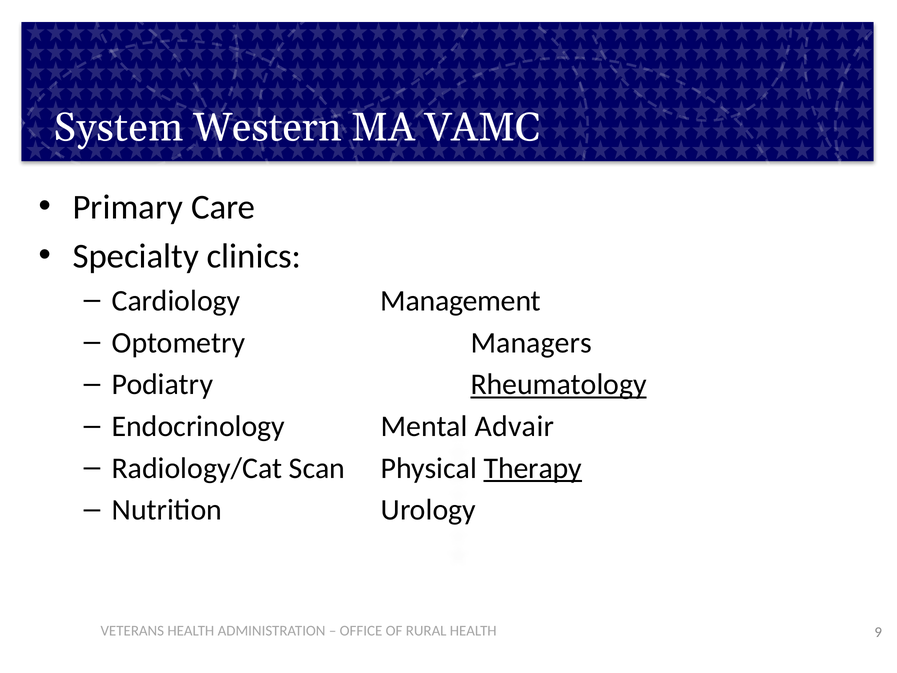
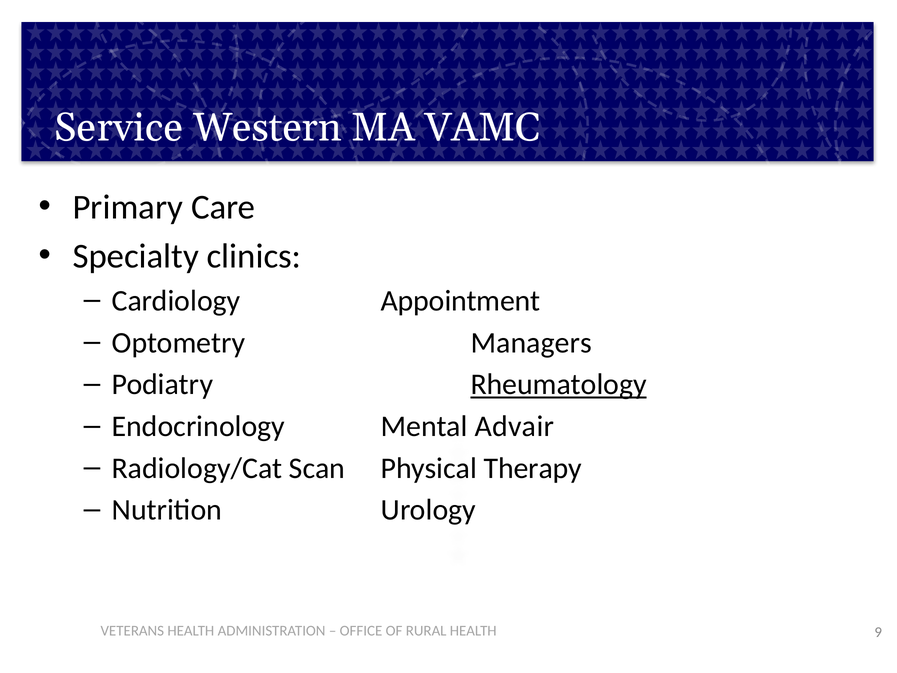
System: System -> Service
Management: Management -> Appointment
Therapy underline: present -> none
